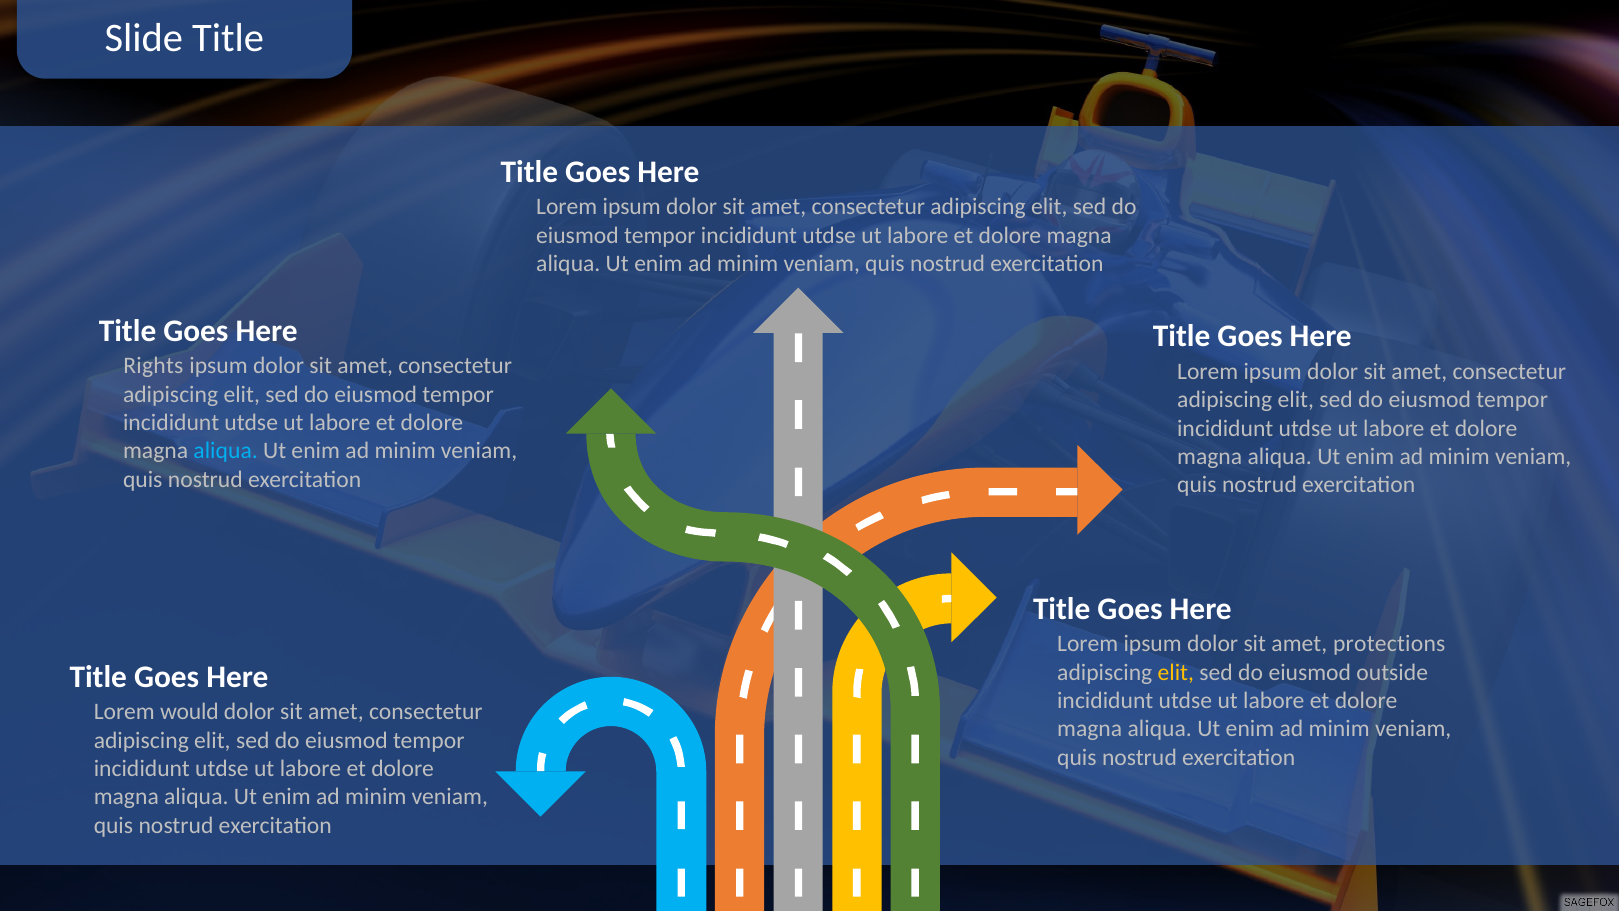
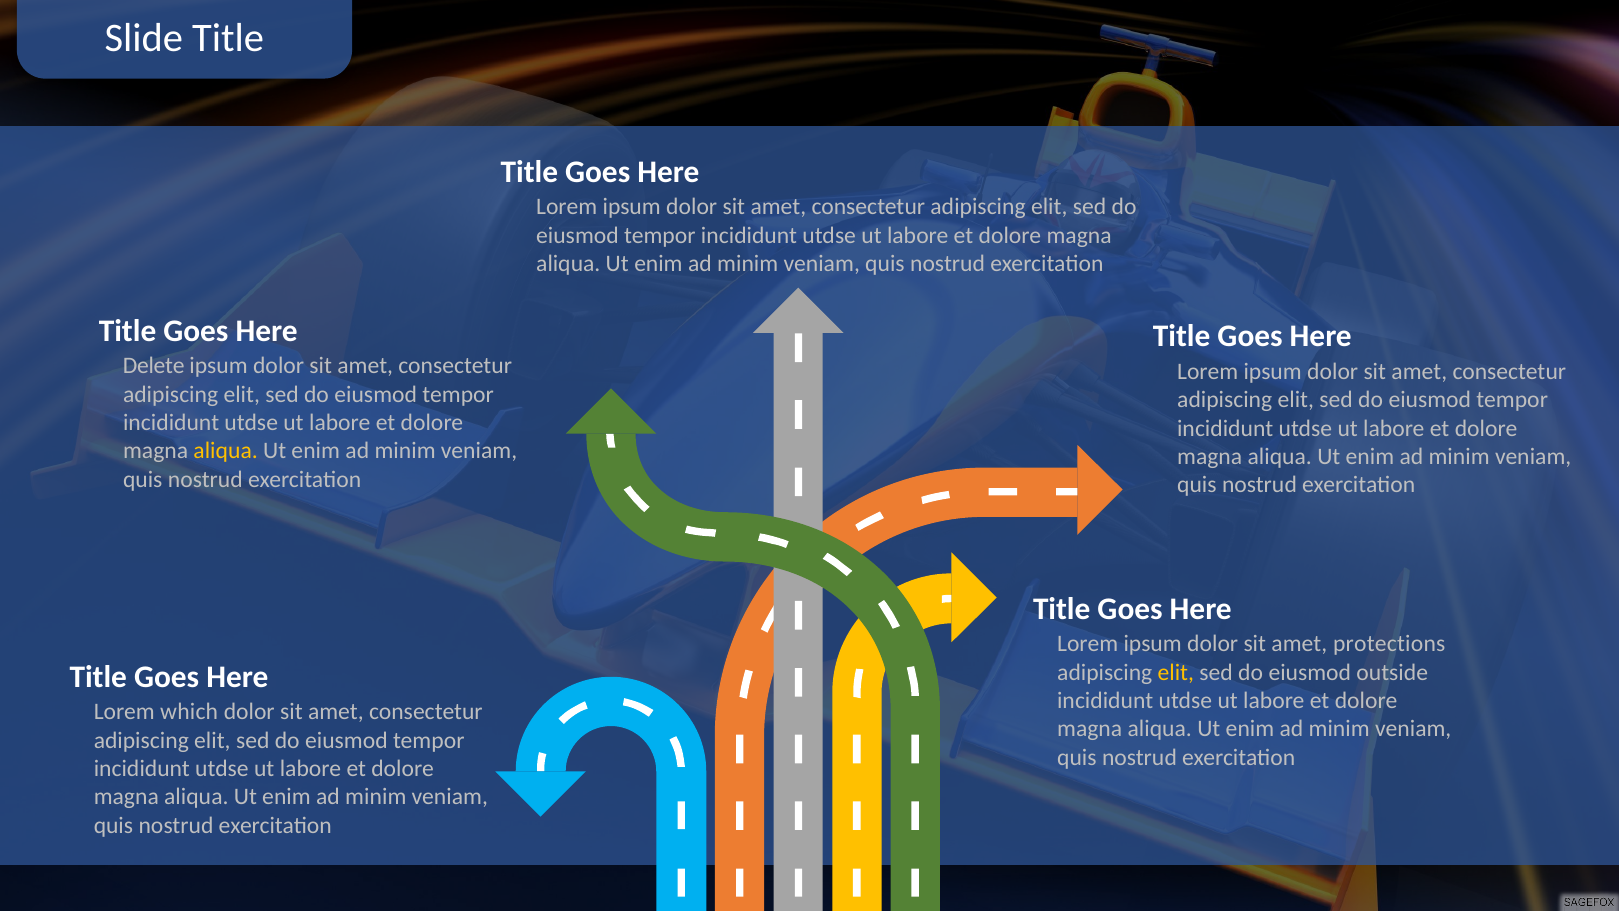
Rights: Rights -> Delete
aliqua at (226, 451) colour: light blue -> yellow
would: would -> which
